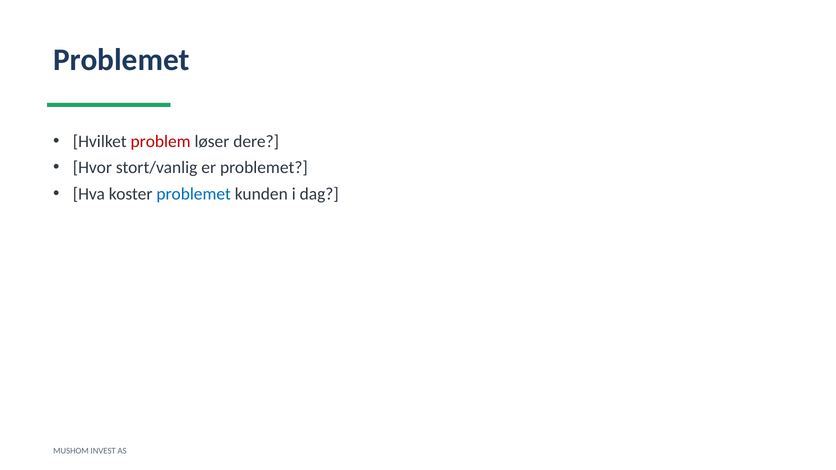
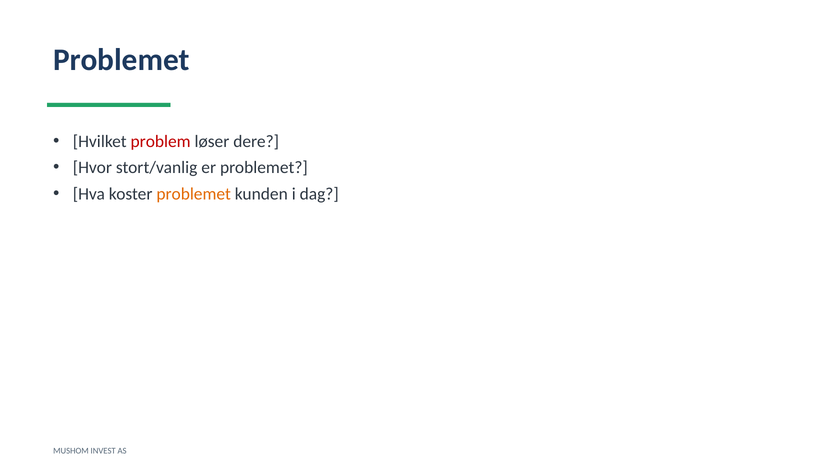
problemet at (194, 194) colour: blue -> orange
